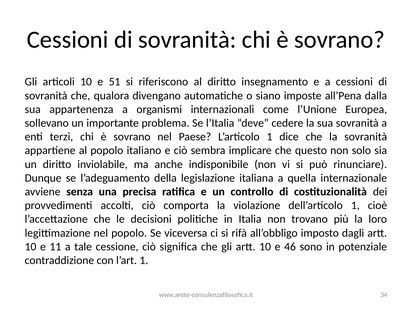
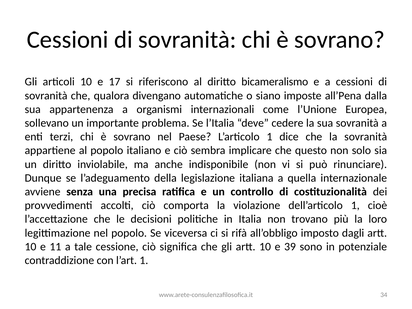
51: 51 -> 17
insegnamento: insegnamento -> bicameralismo
46: 46 -> 39
